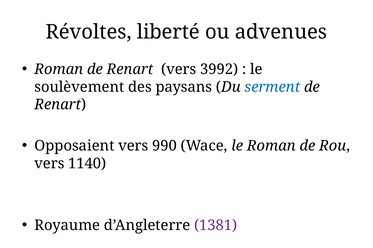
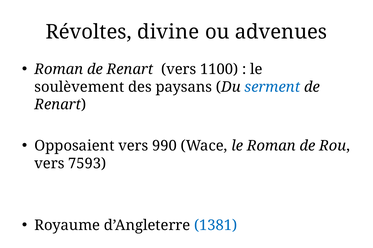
liberté: liberté -> divine
3992: 3992 -> 1100
1140: 1140 -> 7593
1381 colour: purple -> blue
